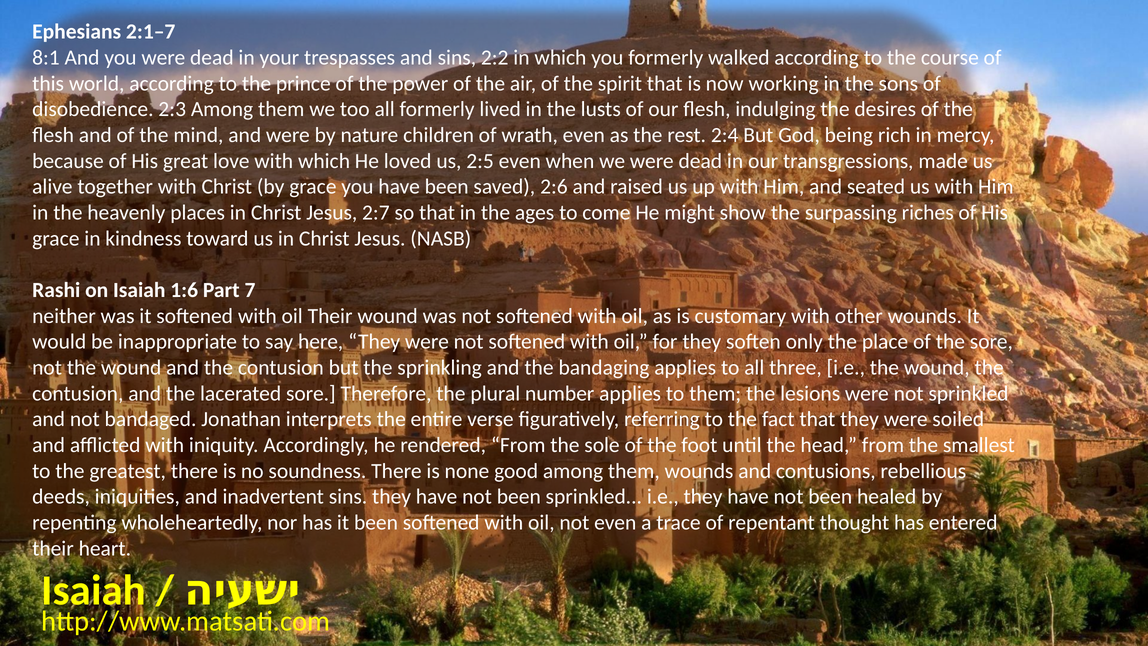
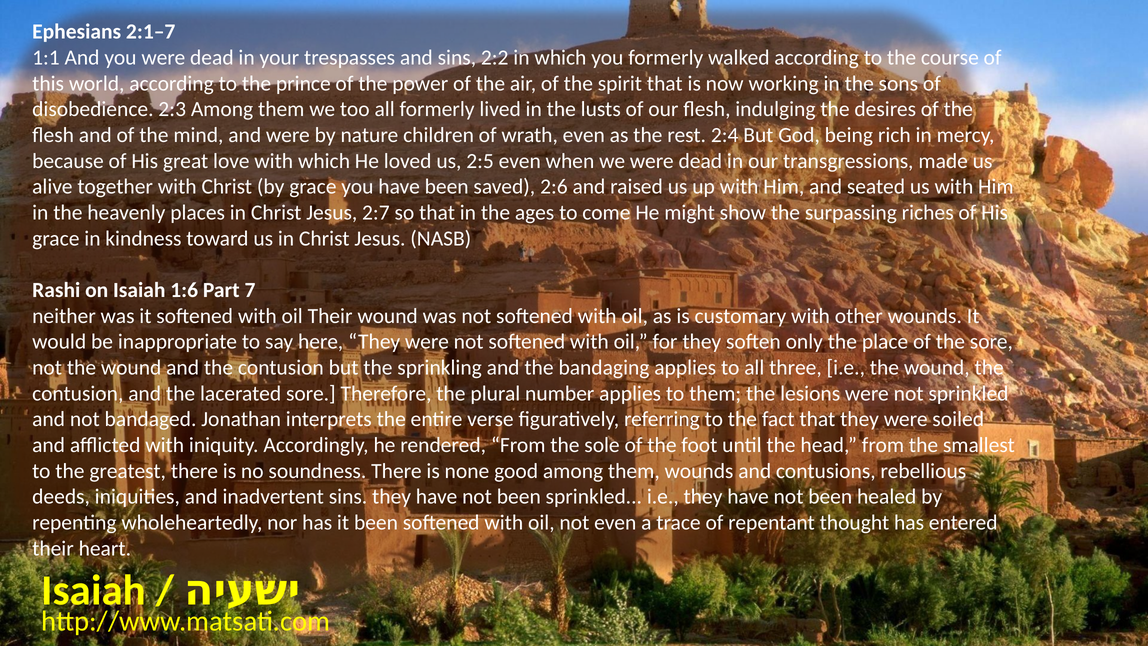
8:1: 8:1 -> 1:1
